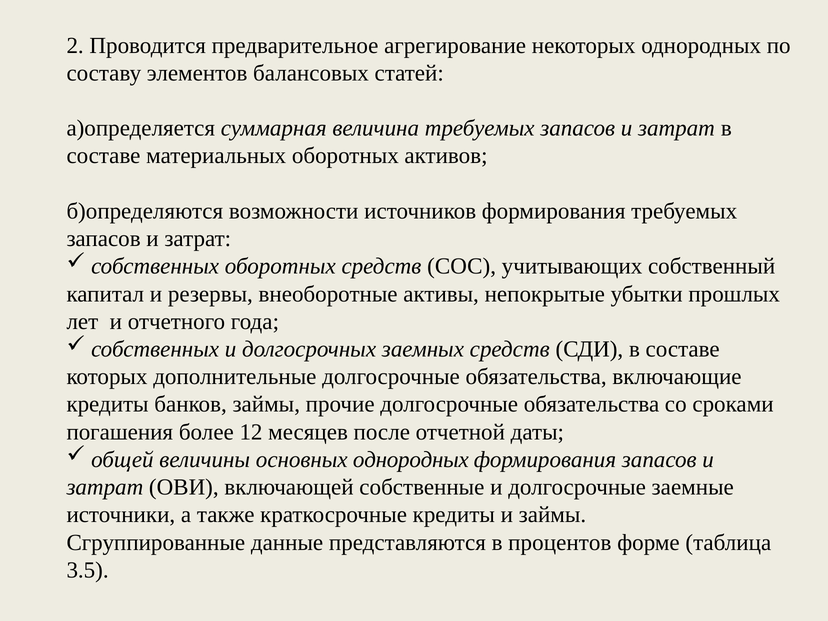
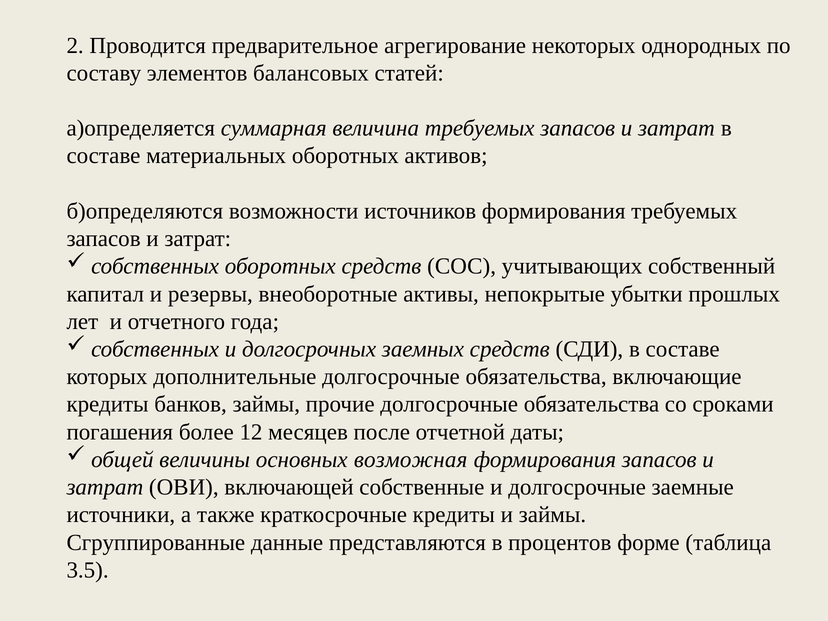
основных однородных: однородных -> возможная
